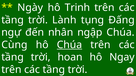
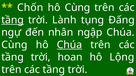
Ngày: Ngày -> Chốn
hô Trinh: Trinh -> Cùng
tầng at (13, 20) underline: none -> present
Ngay: Ngay -> Lộng
